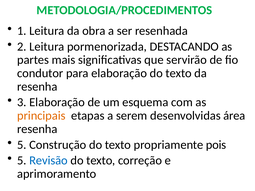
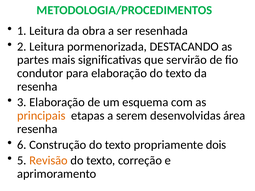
5 at (22, 145): 5 -> 6
pois: pois -> dois
Revisão colour: blue -> orange
